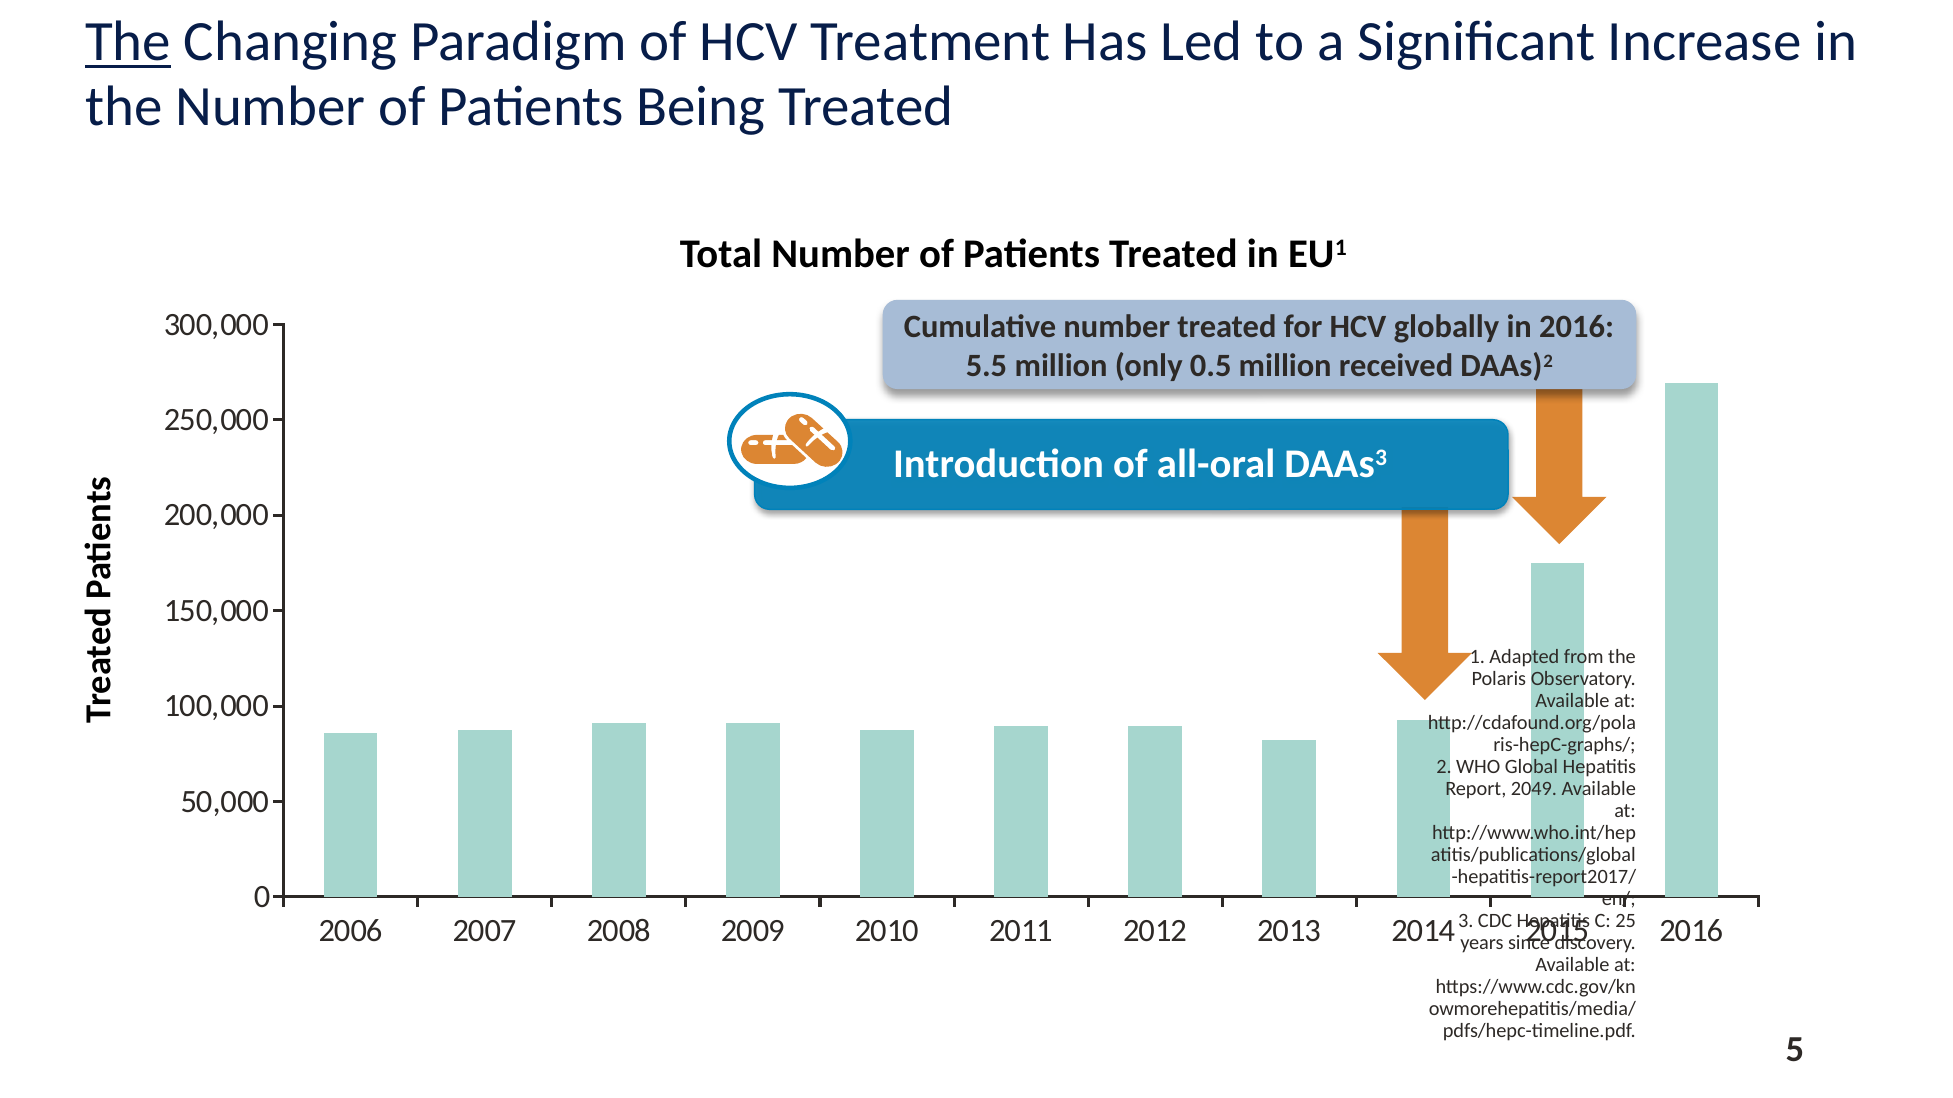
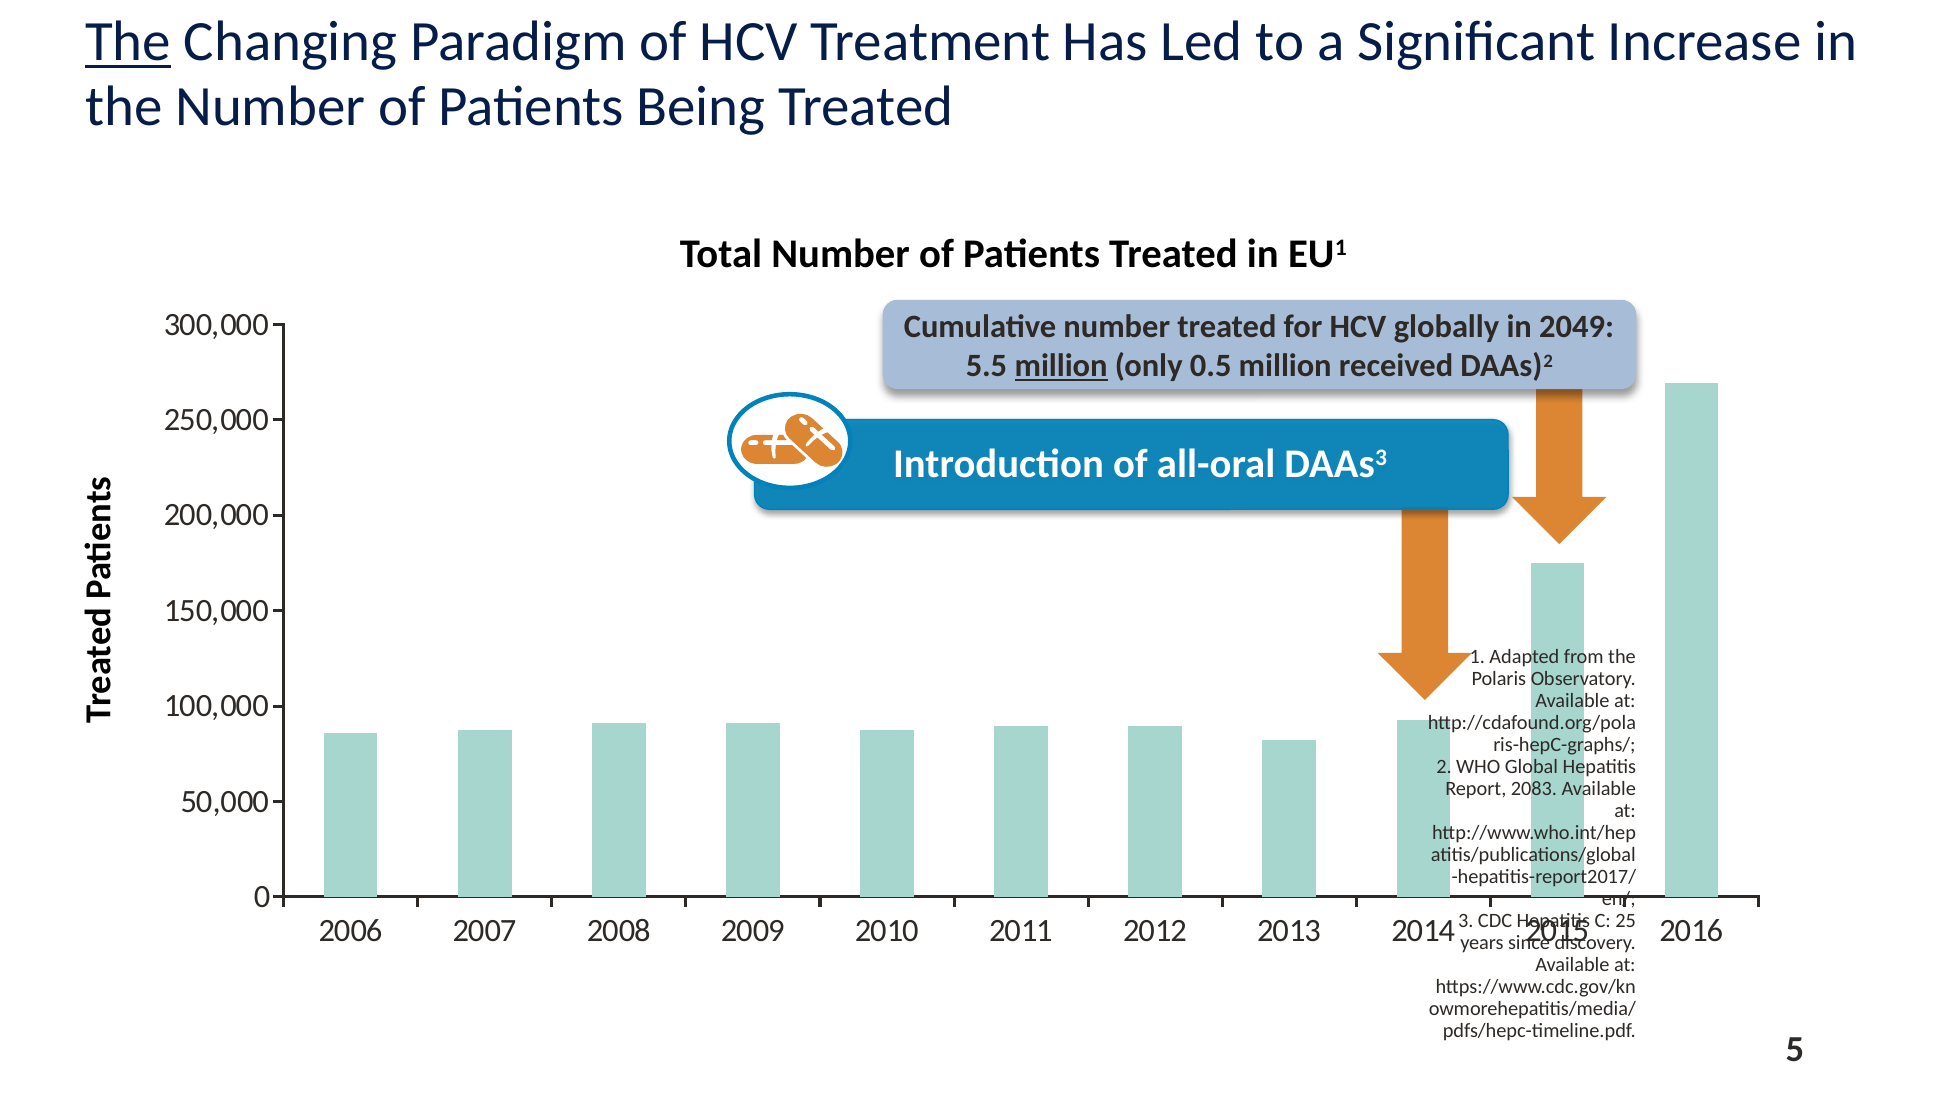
in 2016: 2016 -> 2049
million at (1061, 366) underline: none -> present
2049: 2049 -> 2083
